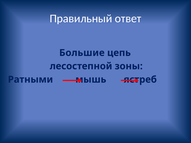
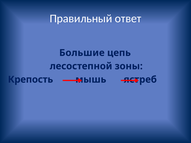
Ратными: Ратными -> Крепость
